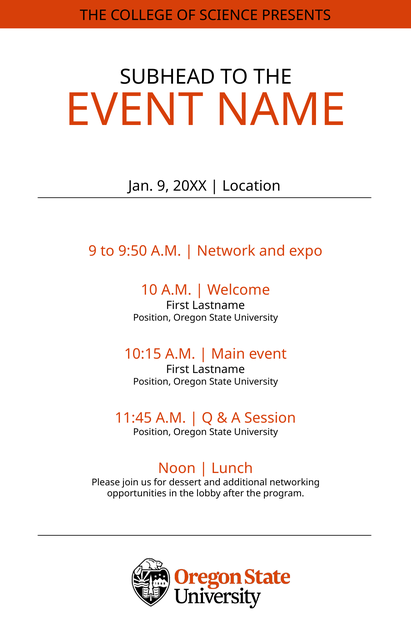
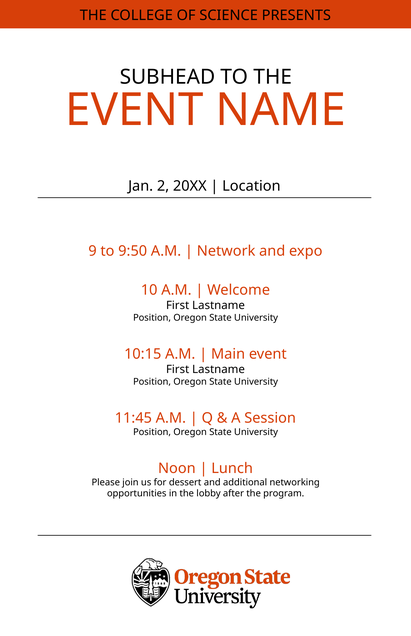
Jan 9: 9 -> 2
